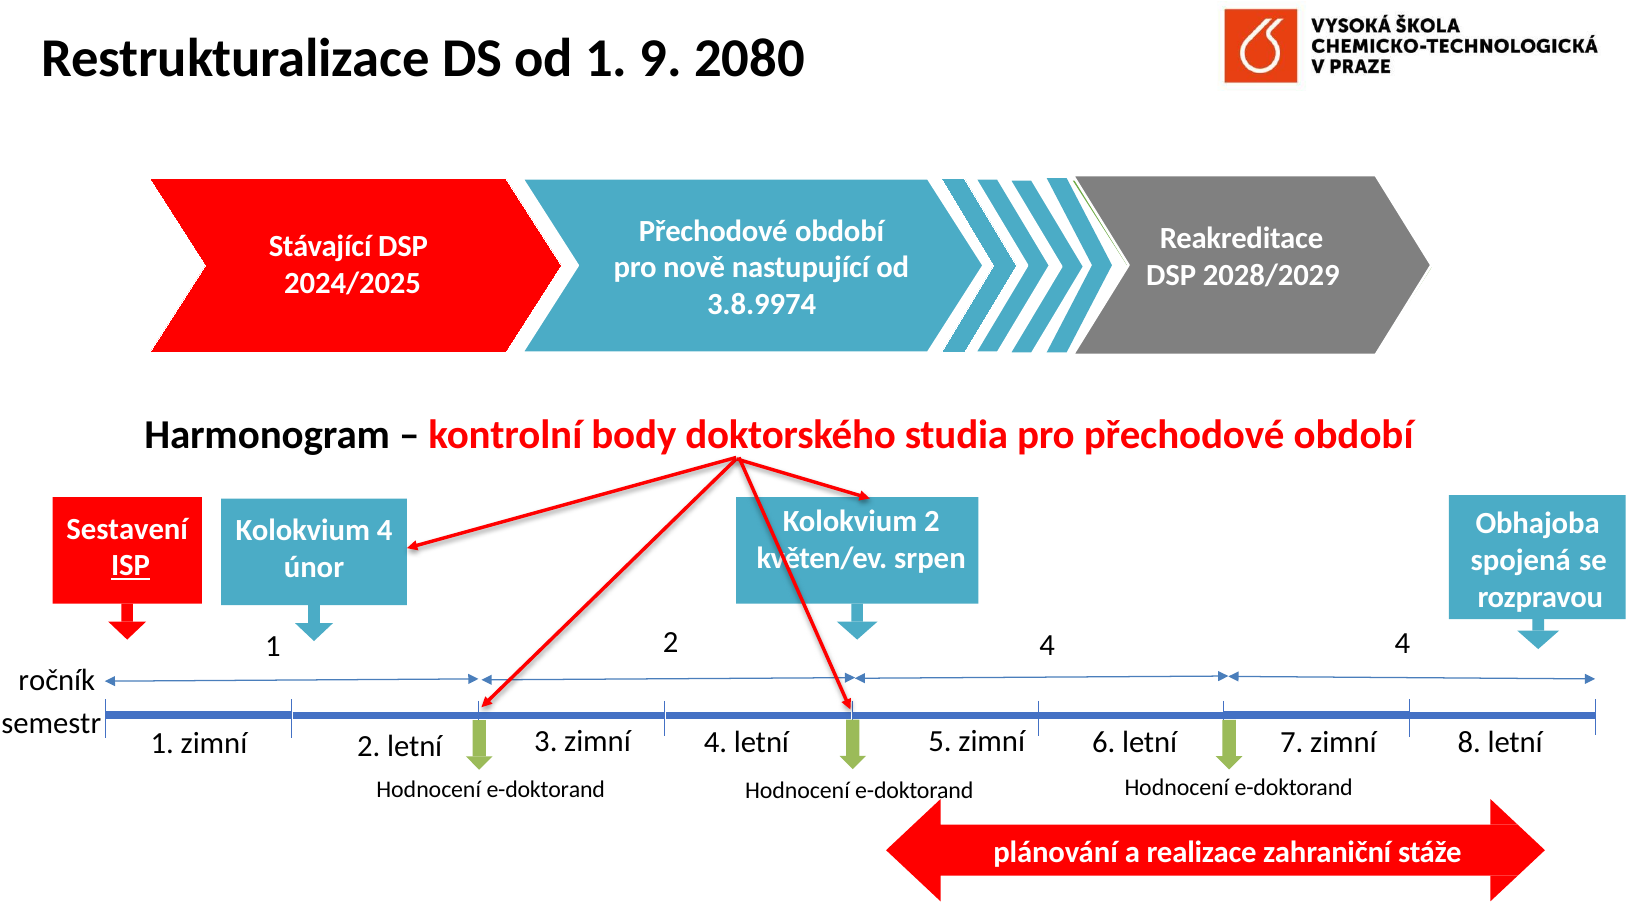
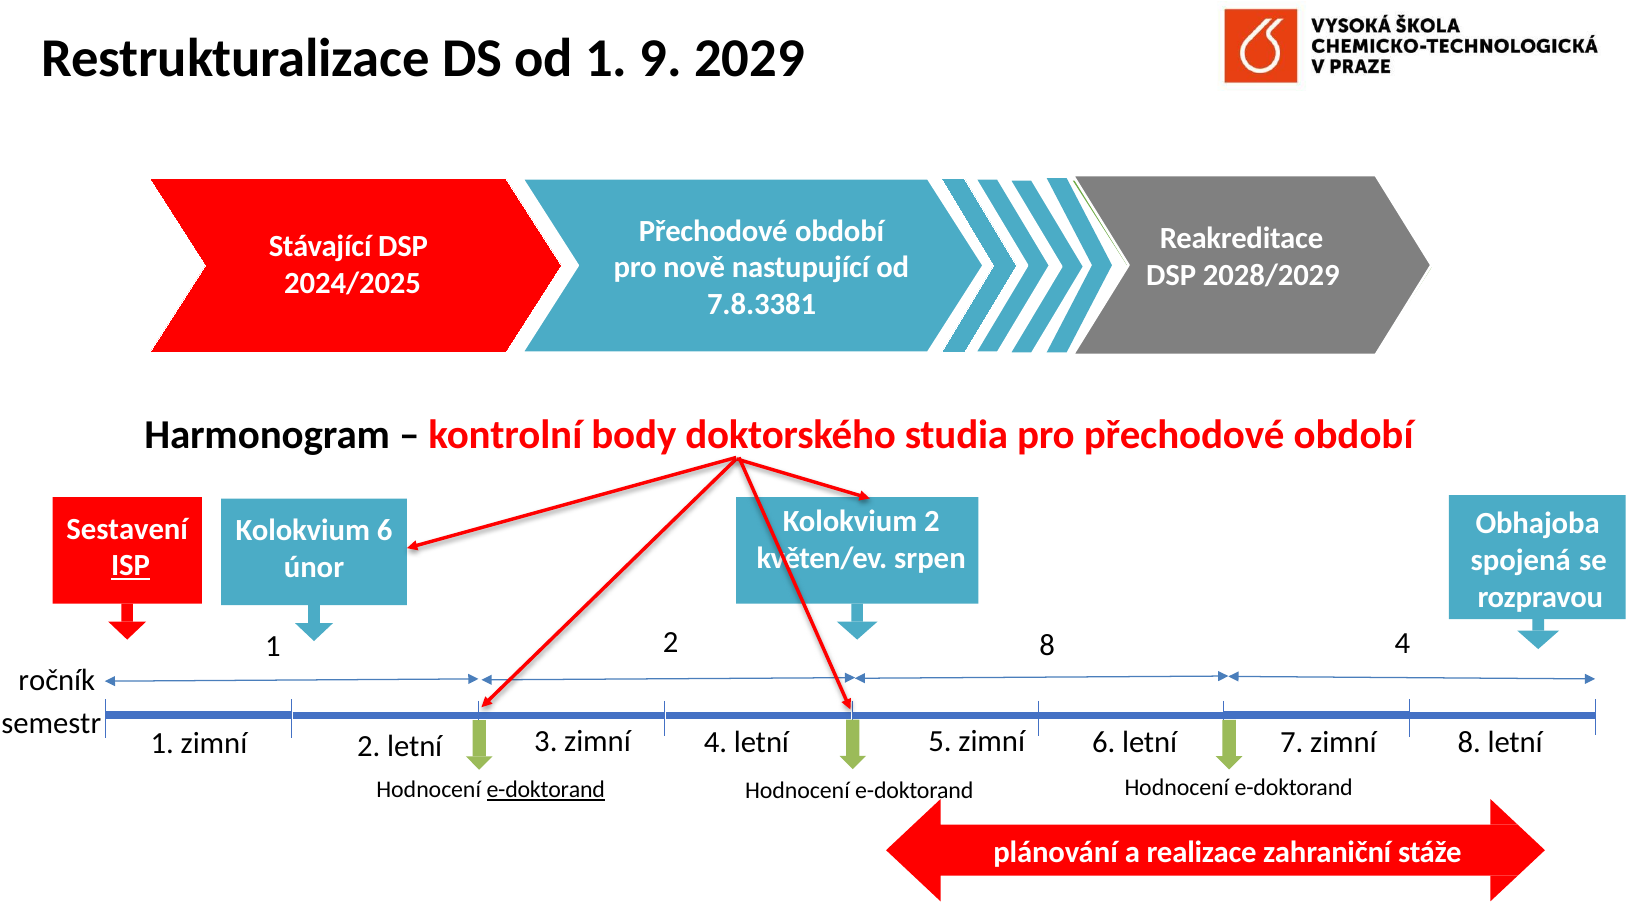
2080: 2080 -> 2029
3.8.9974: 3.8.9974 -> 7.8.3381
Kolokvium 4: 4 -> 6
4 at (1047, 645): 4 -> 8
e-doktorand at (546, 790) underline: none -> present
